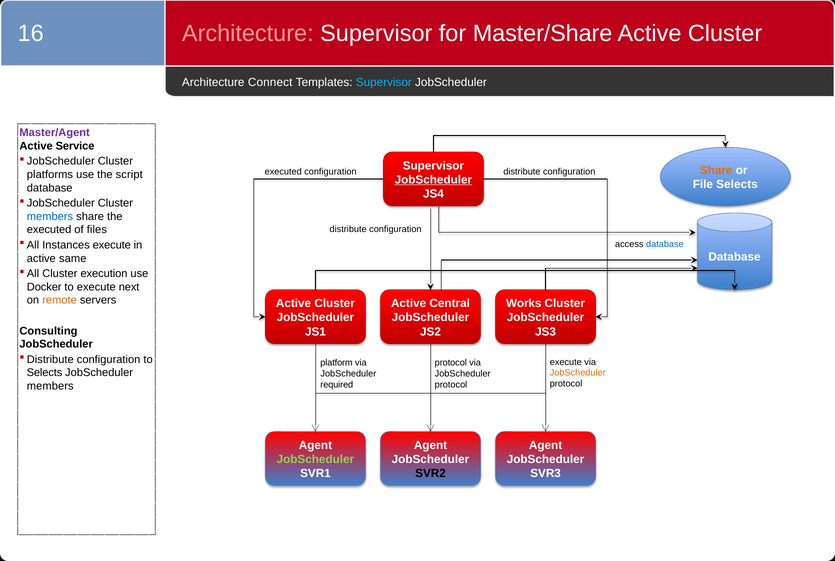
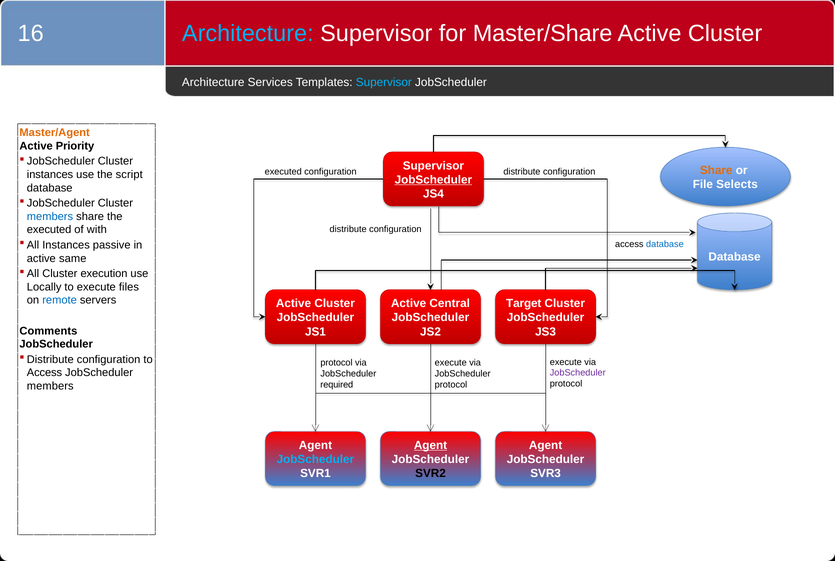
Architecture at (248, 33) colour: pink -> light blue
Connect: Connect -> Services
Master/Agent colour: purple -> orange
Service: Service -> Priority
platforms at (50, 174): platforms -> instances
files: files -> with
Instances execute: execute -> passive
Docker: Docker -> Locally
next: next -> files
remote colour: orange -> blue
Works: Works -> Target
Consulting: Consulting -> Comments
platform at (337, 363): platform -> protocol
protocol at (451, 363): protocol -> execute
Selects at (44, 373): Selects -> Access
JobScheduler at (578, 373) colour: orange -> purple
Agent at (431, 445) underline: none -> present
JobScheduler at (315, 459) colour: light green -> light blue
